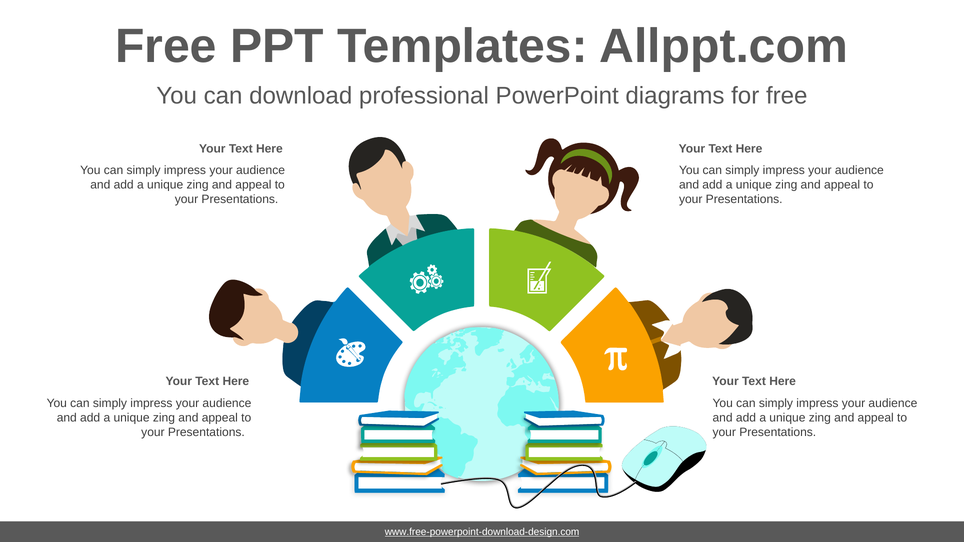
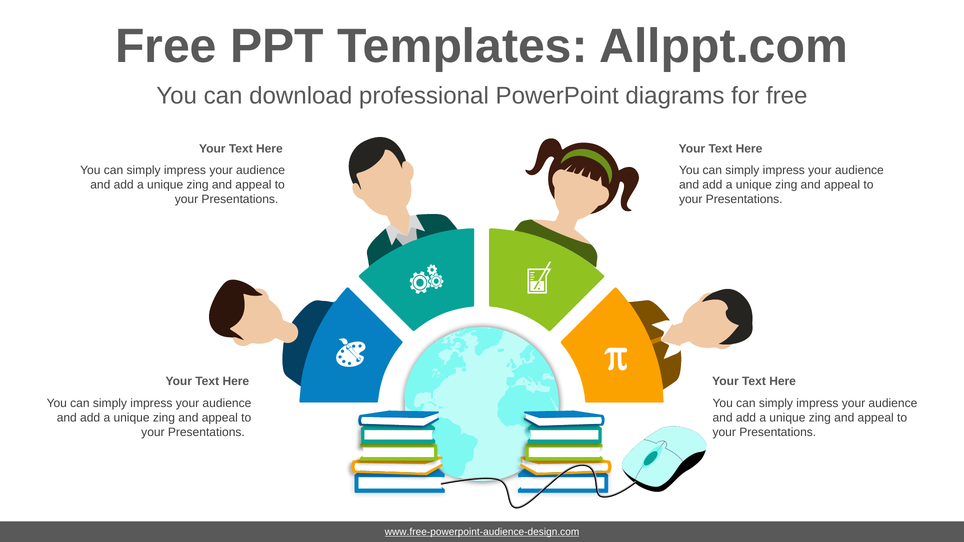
www.free-powerpoint-download-design.com: www.free-powerpoint-download-design.com -> www.free-powerpoint-audience-design.com
